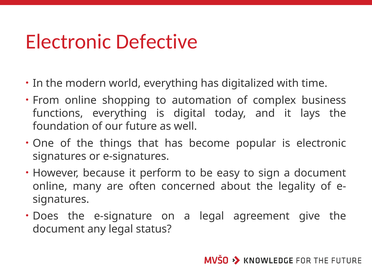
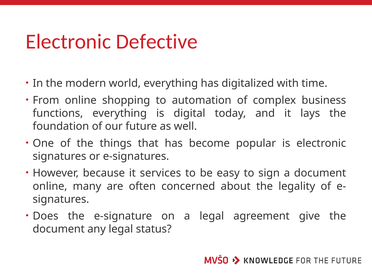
perform: perform -> services
